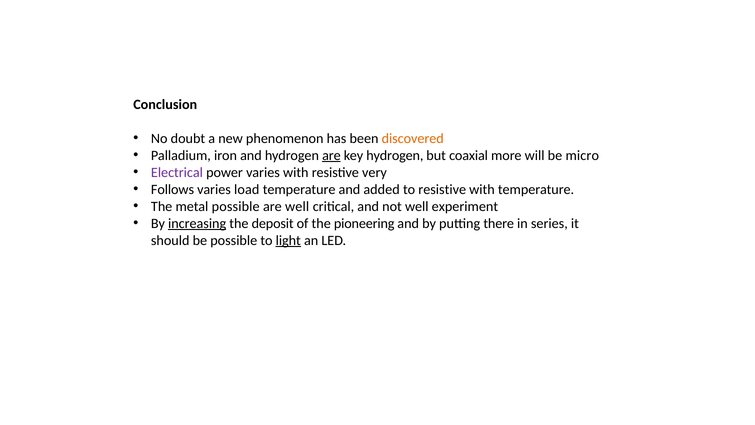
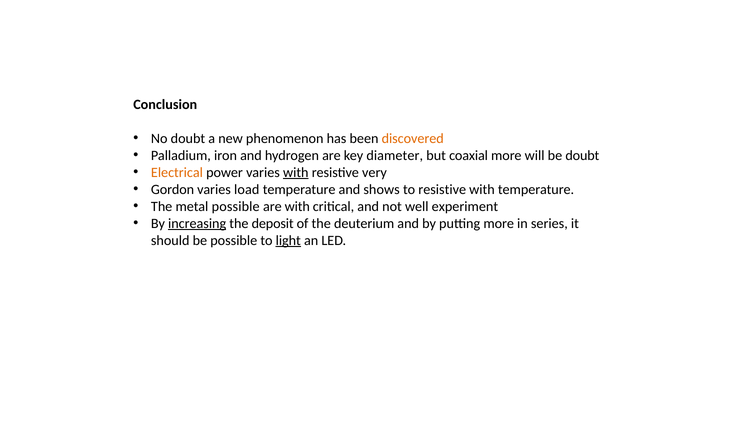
are at (331, 155) underline: present -> none
key hydrogen: hydrogen -> diameter
be micro: micro -> doubt
Electrical colour: purple -> orange
with at (296, 172) underline: none -> present
Follows: Follows -> Gordon
added: added -> shows
are well: well -> with
pioneering: pioneering -> deuterium
putting there: there -> more
